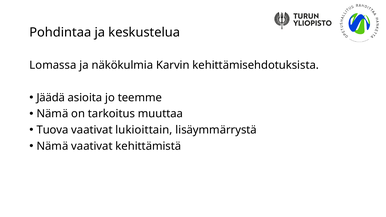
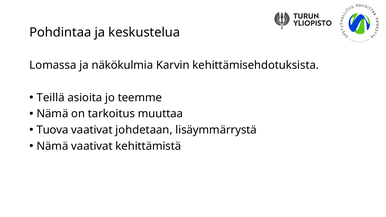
Jäädä: Jäädä -> Teillä
lukioittain: lukioittain -> johdetaan
